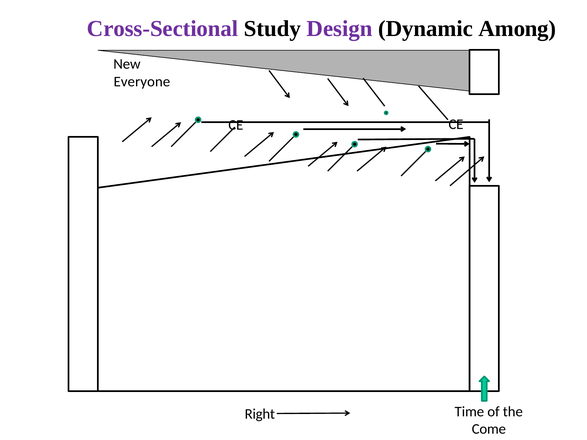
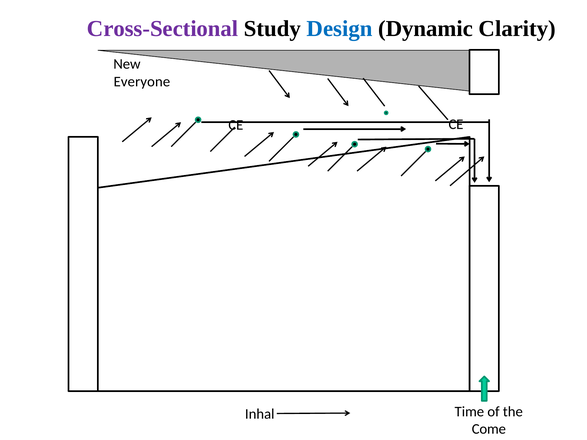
Design colour: purple -> blue
Among: Among -> Clarity
Right: Right -> Inhal
